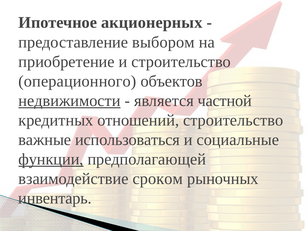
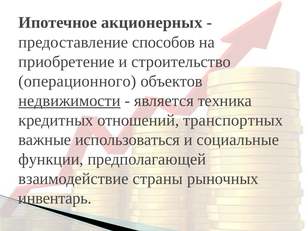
выбором: выбором -> способов
частной: частной -> техника
отношений строительство: строительство -> транспортных
функции underline: present -> none
сроком: сроком -> страны
